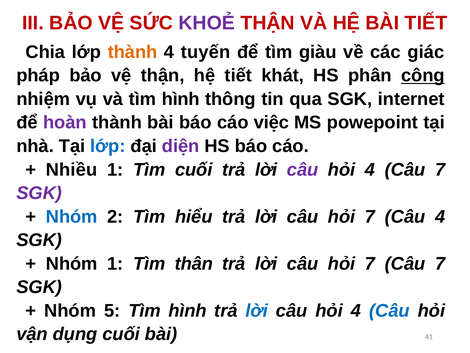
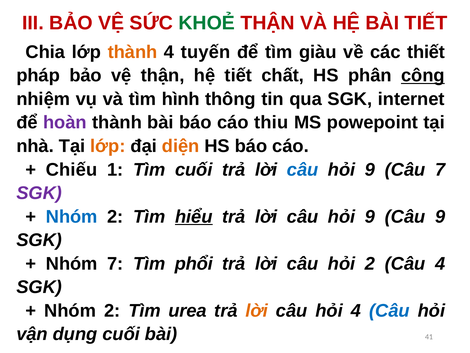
KHOẺ colour: purple -> green
giác: giác -> thiết
khát: khát -> chất
việc: việc -> thiu
lớp at (108, 146) colour: blue -> orange
diện colour: purple -> orange
Nhiều: Nhiều -> Chiếu
câu at (303, 169) colour: purple -> blue
4 at (370, 169): 4 -> 9
hiểu underline: none -> present
7 at (370, 216): 7 -> 9
Câu 4: 4 -> 9
Nhóm 1: 1 -> 7
thân: thân -> phổi
7 at (370, 263): 7 -> 2
7 at (440, 263): 7 -> 4
5 at (112, 310): 5 -> 2
hình at (188, 310): hình -> urea
lời at (257, 310) colour: blue -> orange
